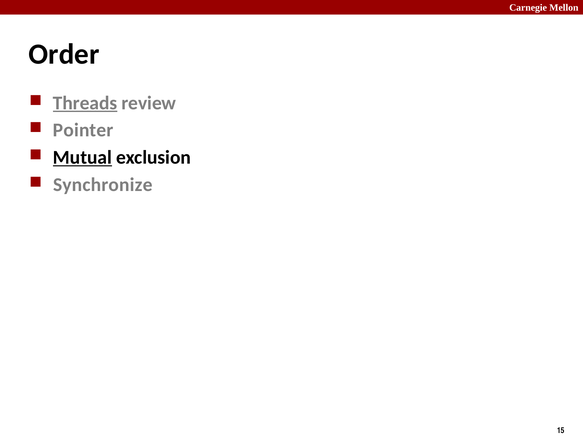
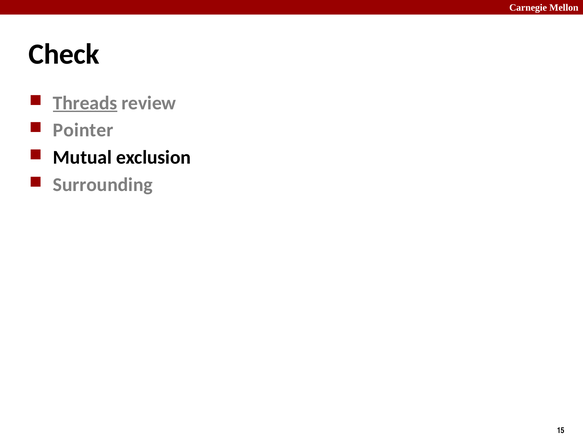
Order: Order -> Check
Mutual underline: present -> none
Synchronize: Synchronize -> Surrounding
